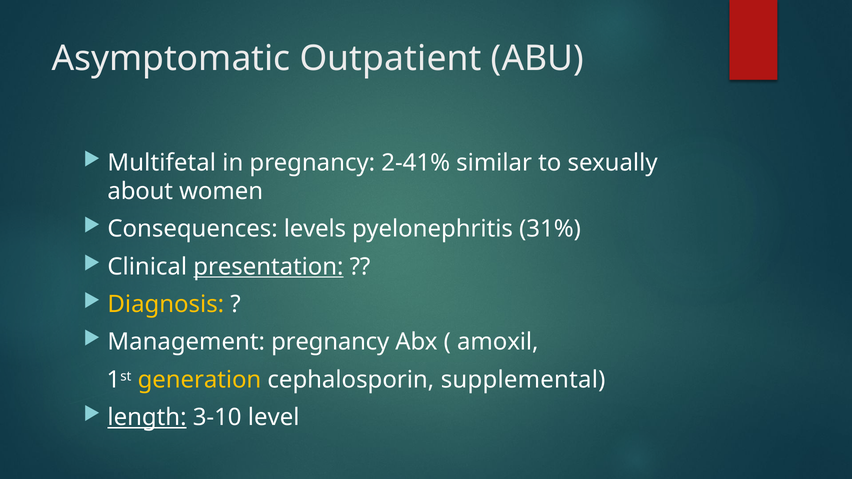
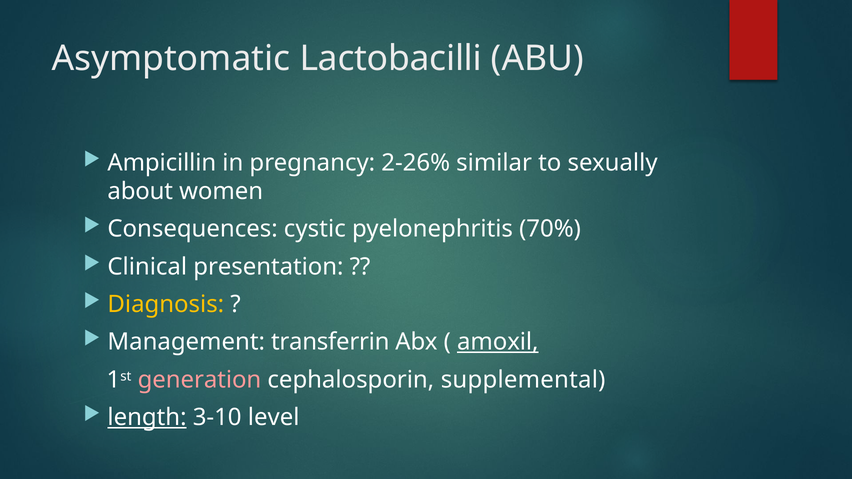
Outpatient: Outpatient -> Lactobacilli
Multifetal: Multifetal -> Ampicillin
2-41%: 2-41% -> 2-26%
levels: levels -> cystic
31%: 31% -> 70%
presentation underline: present -> none
Management pregnancy: pregnancy -> transferrin
amoxil underline: none -> present
generation colour: yellow -> pink
